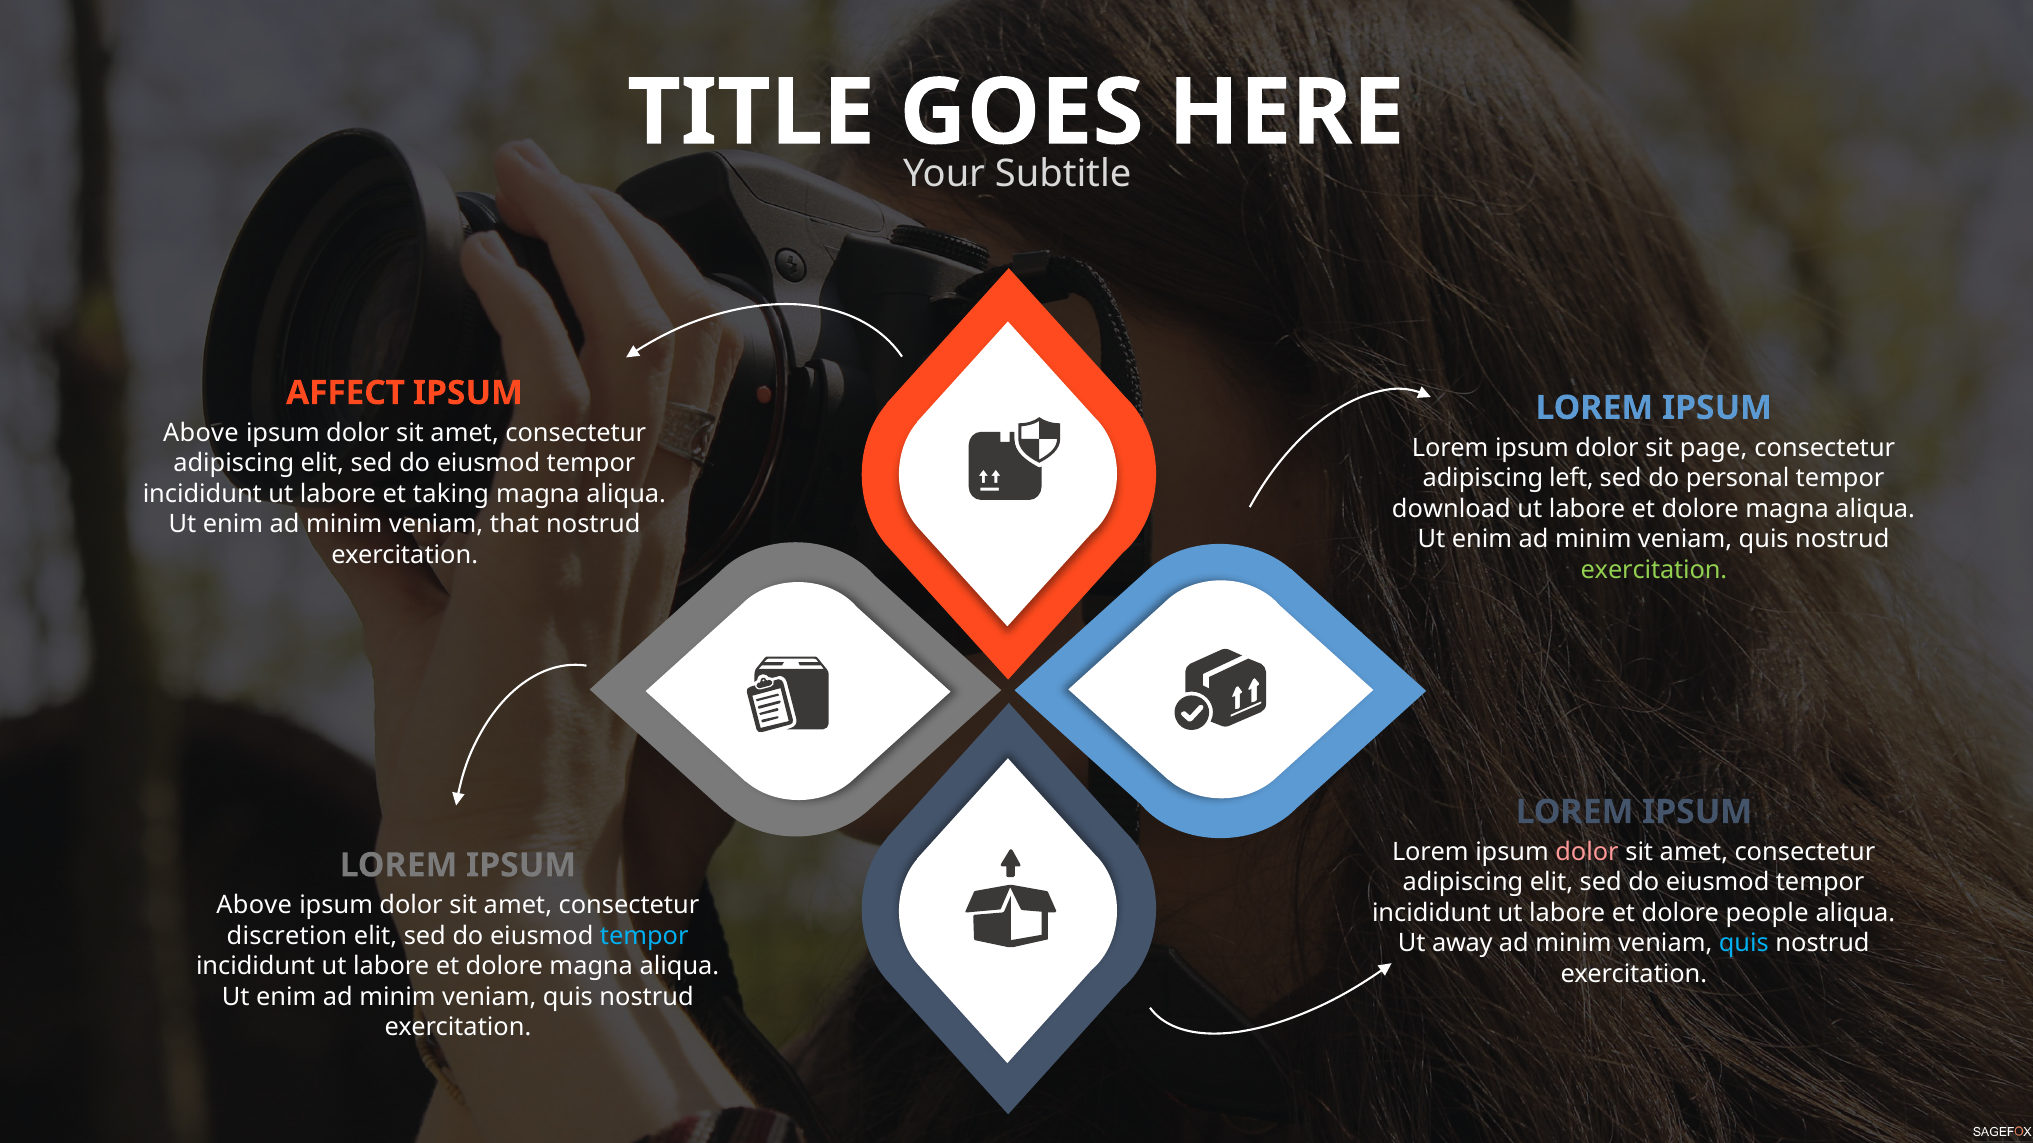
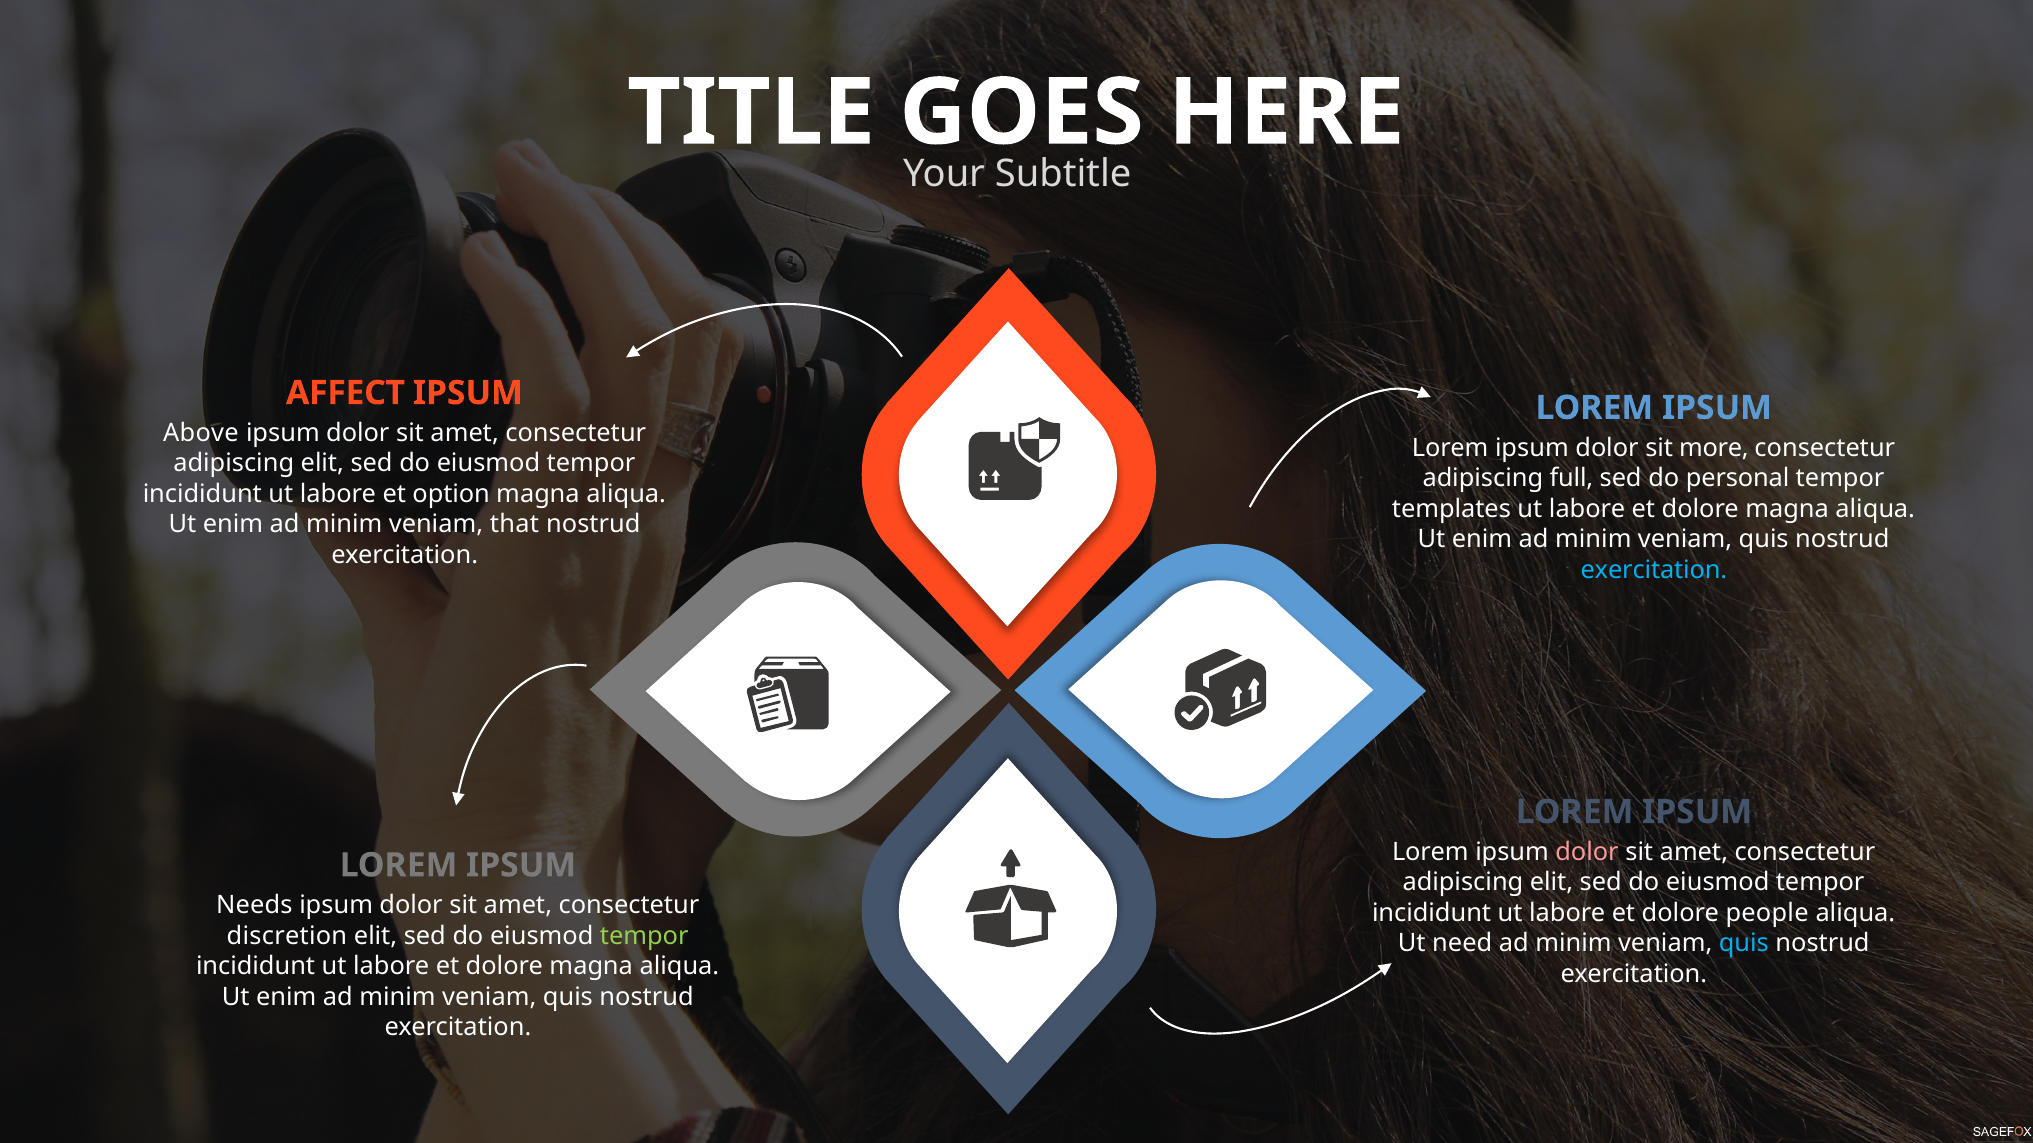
page: page -> more
left: left -> full
taking: taking -> option
download: download -> templates
exercitation at (1654, 570) colour: light green -> light blue
Above at (254, 906): Above -> Needs
tempor at (644, 936) colour: light blue -> light green
away: away -> need
